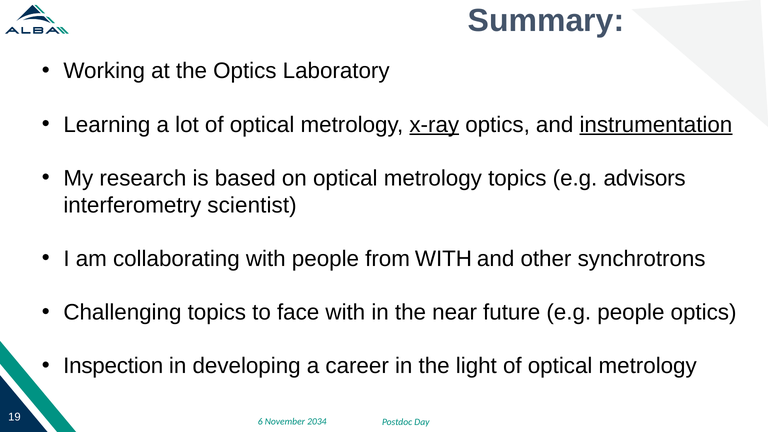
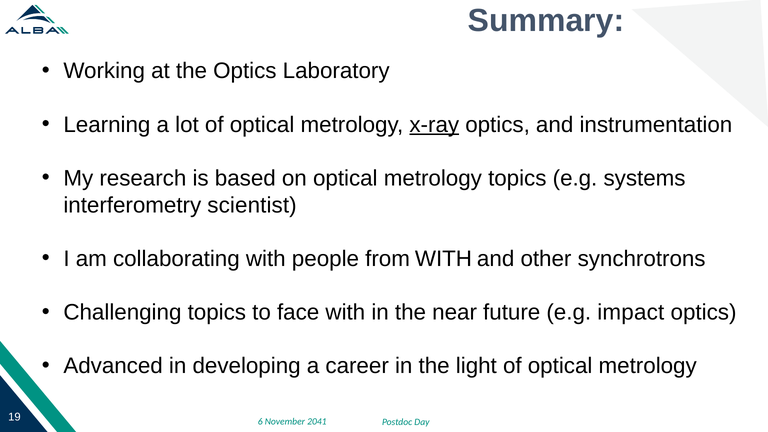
instrumentation underline: present -> none
advisors: advisors -> systems
e.g people: people -> impact
Inspection: Inspection -> Advanced
2034: 2034 -> 2041
